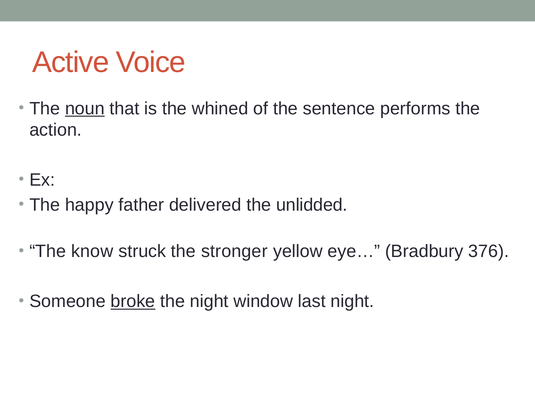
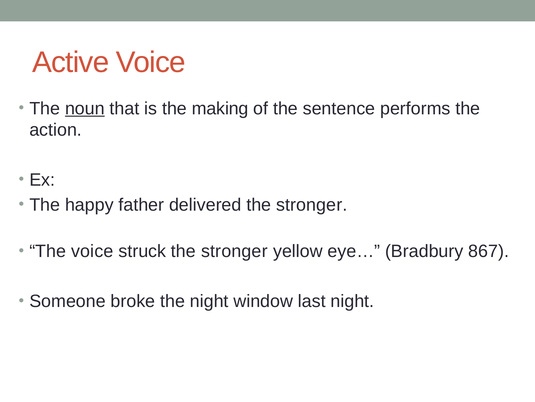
whined: whined -> making
delivered the unlidded: unlidded -> stronger
The know: know -> voice
376: 376 -> 867
broke underline: present -> none
